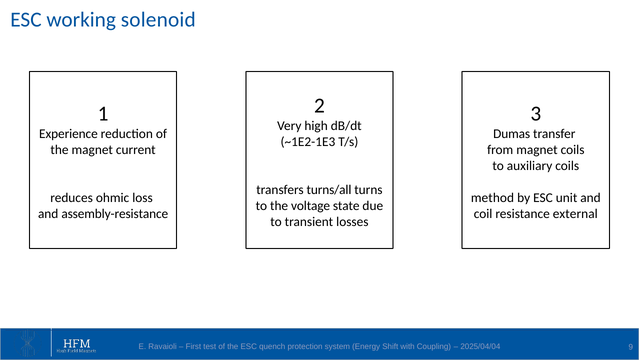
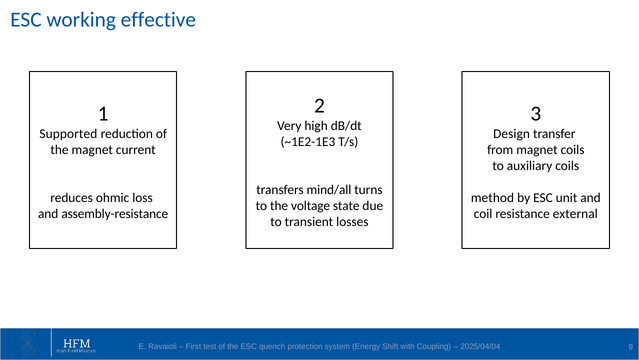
solenoid: solenoid -> effective
Experience: Experience -> Supported
Dumas: Dumas -> Design
turns/all: turns/all -> mind/all
